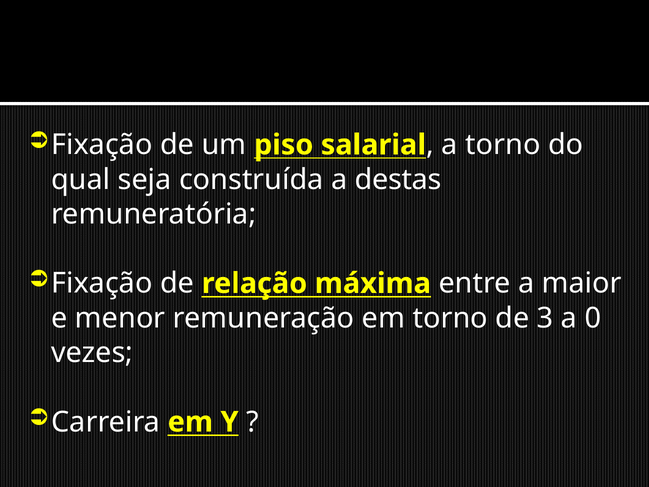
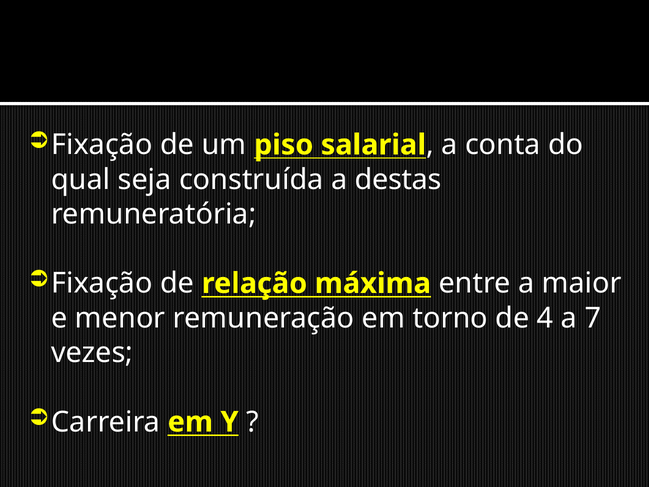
a torno: torno -> conta
3: 3 -> 4
0: 0 -> 7
